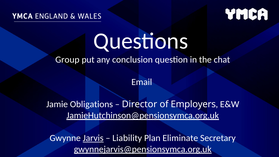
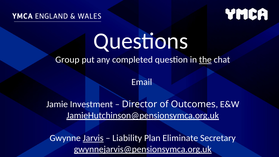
conclusion: conclusion -> completed
the underline: none -> present
Obligations: Obligations -> Investment
Employers: Employers -> Outcomes
